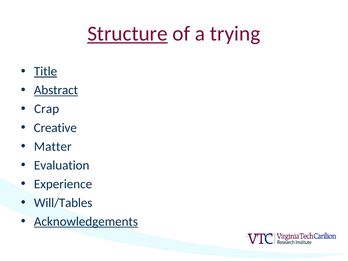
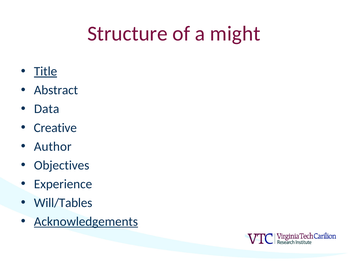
Structure underline: present -> none
trying: trying -> might
Abstract underline: present -> none
Crap: Crap -> Data
Matter: Matter -> Author
Evaluation: Evaluation -> Objectives
